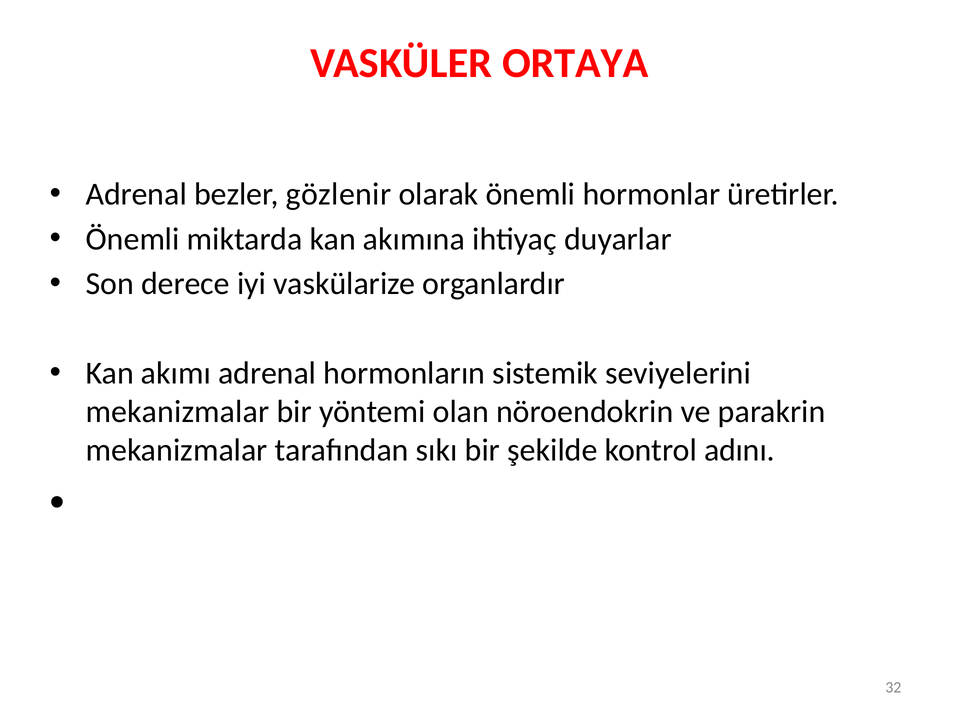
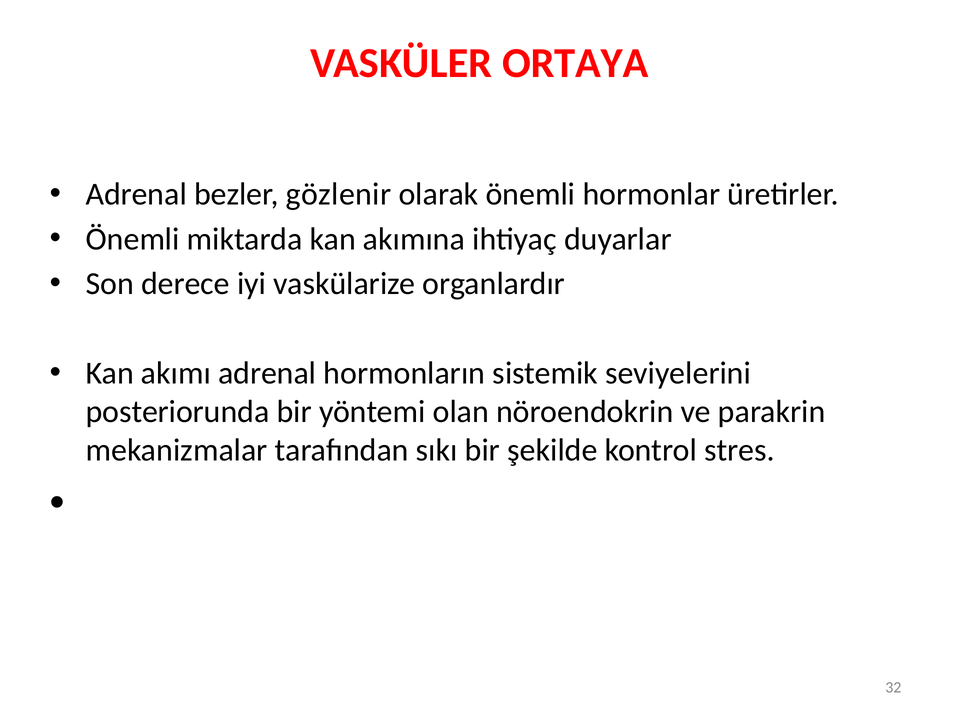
mekanizmalar at (177, 411): mekanizmalar -> posteriorunda
adını: adını -> stres
